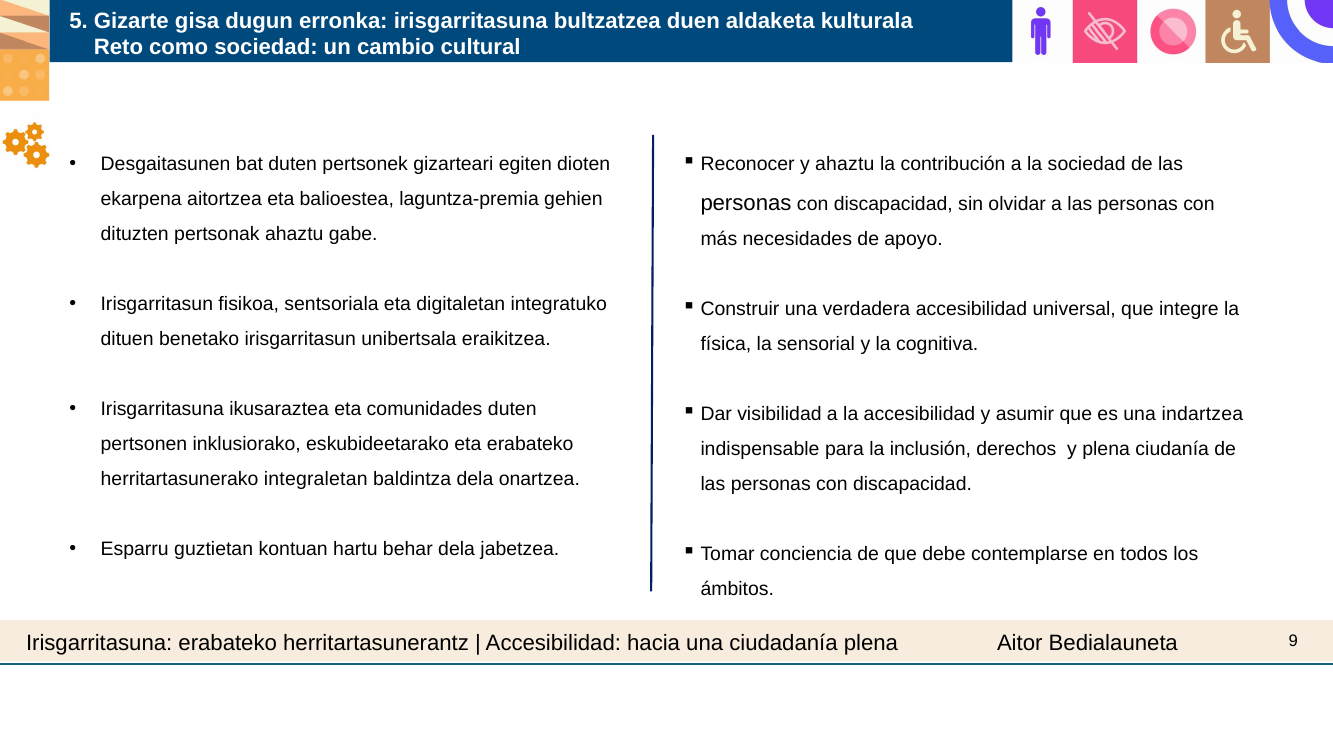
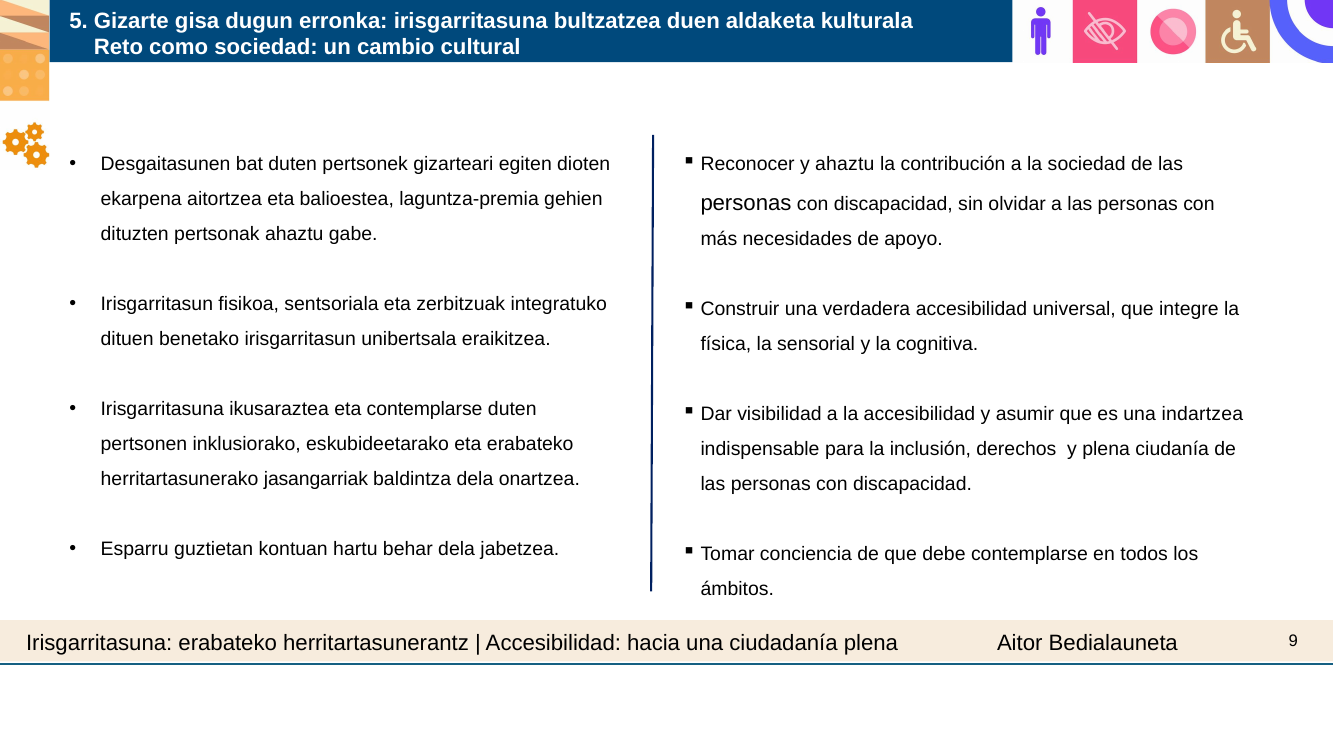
digitaletan: digitaletan -> zerbitzuak
eta comunidades: comunidades -> contemplarse
integraletan: integraletan -> jasangarriak
